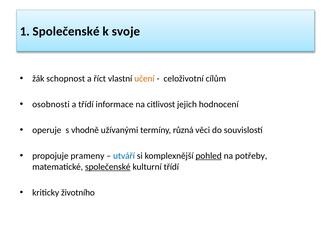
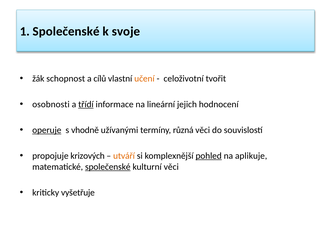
říct: říct -> cílů
cílům: cílům -> tvořit
třídí at (86, 104) underline: none -> present
citlivost: citlivost -> lineární
operuje underline: none -> present
prameny: prameny -> krizových
utváří colour: blue -> orange
potřeby: potřeby -> aplikuje
kulturní třídí: třídí -> věci
životního: životního -> vyšetřuje
